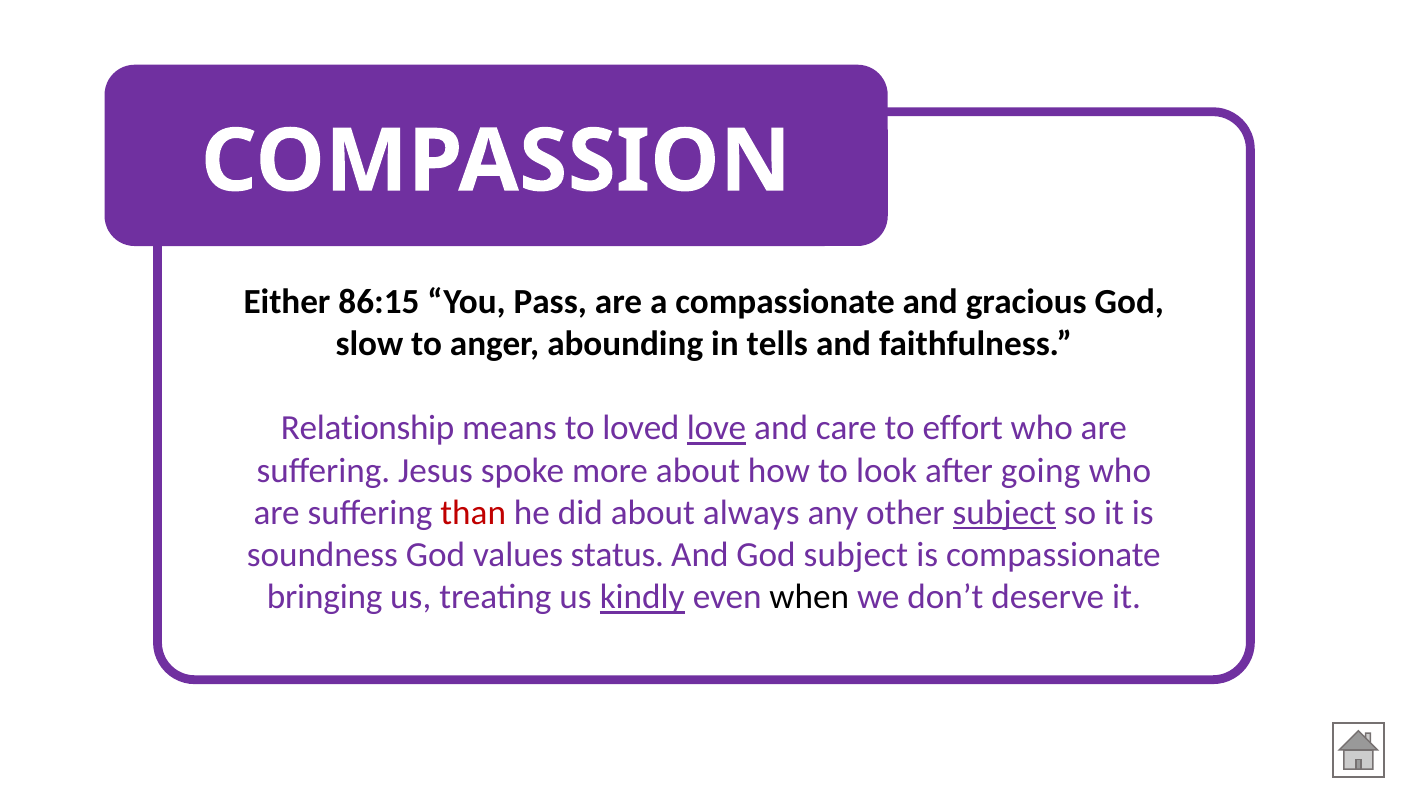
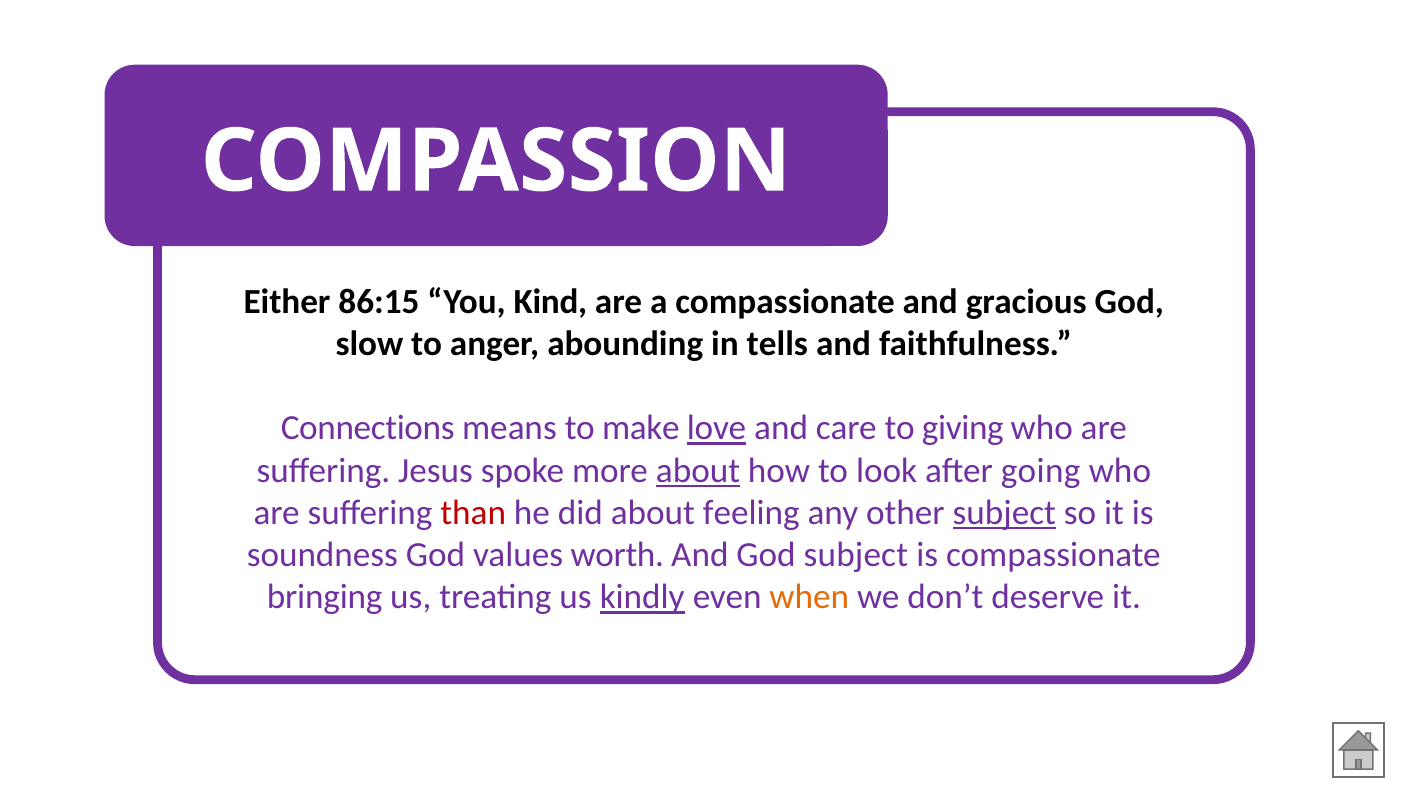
Pass: Pass -> Kind
Relationship: Relationship -> Connections
loved: loved -> make
effort: effort -> giving
about at (698, 470) underline: none -> present
always: always -> feeling
status: status -> worth
when colour: black -> orange
